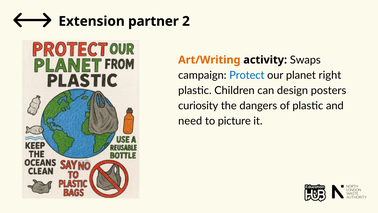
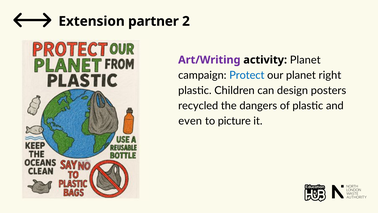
Art/Writing colour: orange -> purple
activity Swaps: Swaps -> Planet
curiosity: curiosity -> recycled
need: need -> even
